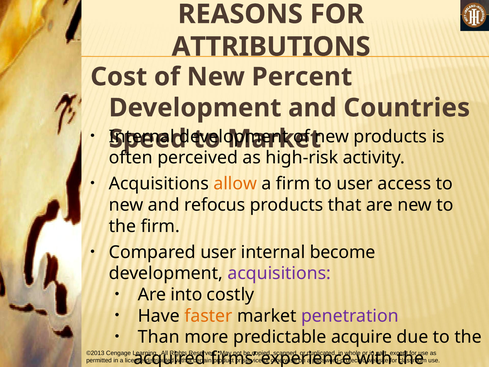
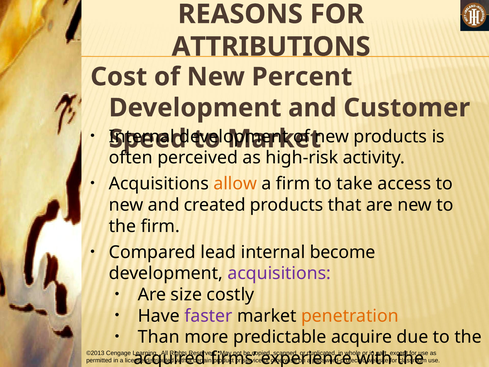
Countries: Countries -> Customer
to user: user -> take
refocus: refocus -> created
Compared user: user -> lead
into: into -> size
faster colour: orange -> purple
penetration colour: purple -> orange
